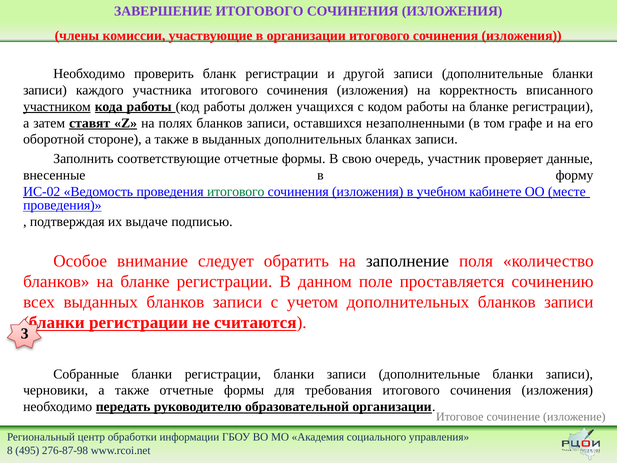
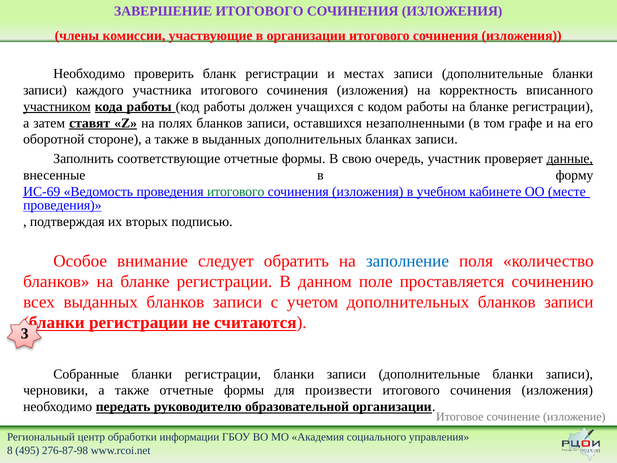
другой: другой -> местах
данные underline: none -> present
ИС-02: ИС-02 -> ИС-69
выдаче: выдаче -> вторых
заполнение colour: black -> blue
требования: требования -> произвести
